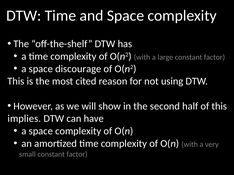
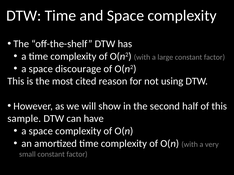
implies: implies -> sample
